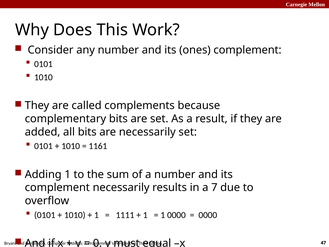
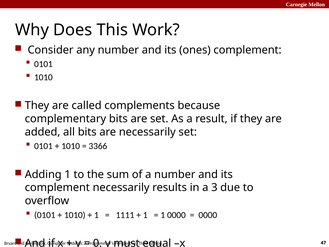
1161: 1161 -> 3366
7: 7 -> 3
